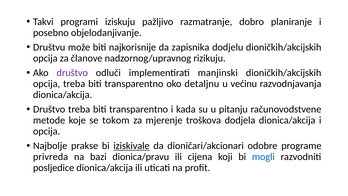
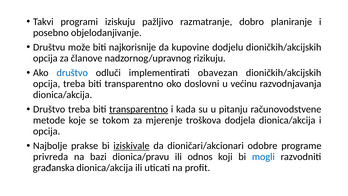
zapisnika: zapisnika -> kupovine
društvo at (72, 73) colour: purple -> blue
manjinski: manjinski -> obavezan
detaljnu: detaljnu -> doslovni
transparentno at (139, 109) underline: none -> present
cijena: cijena -> odnos
posljedice: posljedice -> građanska
